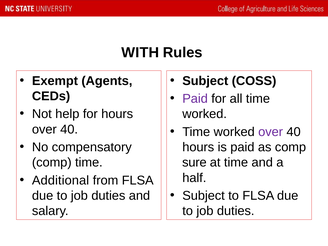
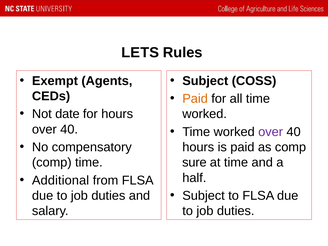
WITH: WITH -> LETS
Paid at (195, 99) colour: purple -> orange
help: help -> date
